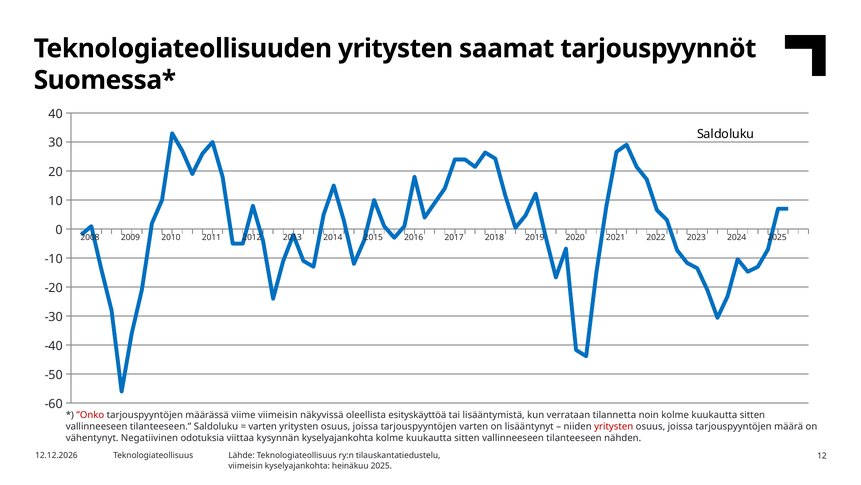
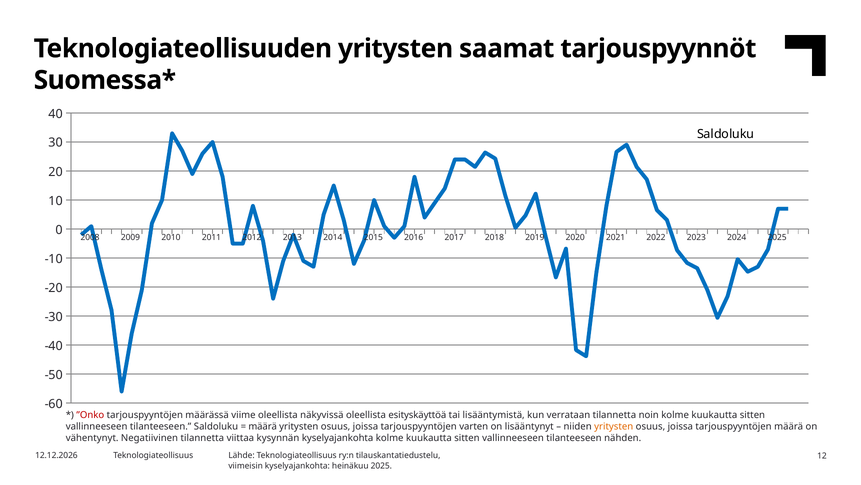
viime viimeisin: viimeisin -> oleellista
varten at (263, 426): varten -> määrä
yritysten at (614, 426) colour: red -> orange
Negatiivinen odotuksia: odotuksia -> tilannetta
